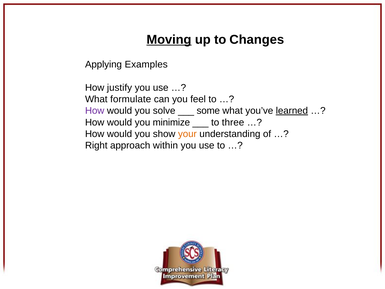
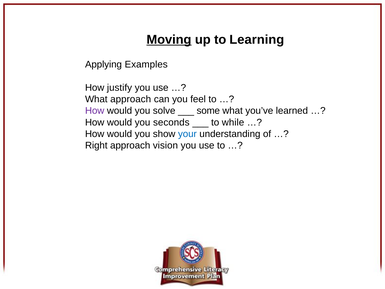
Changes: Changes -> Learning
What formulate: formulate -> approach
learned underline: present -> none
minimize: minimize -> seconds
three: three -> while
your colour: orange -> blue
within: within -> vision
